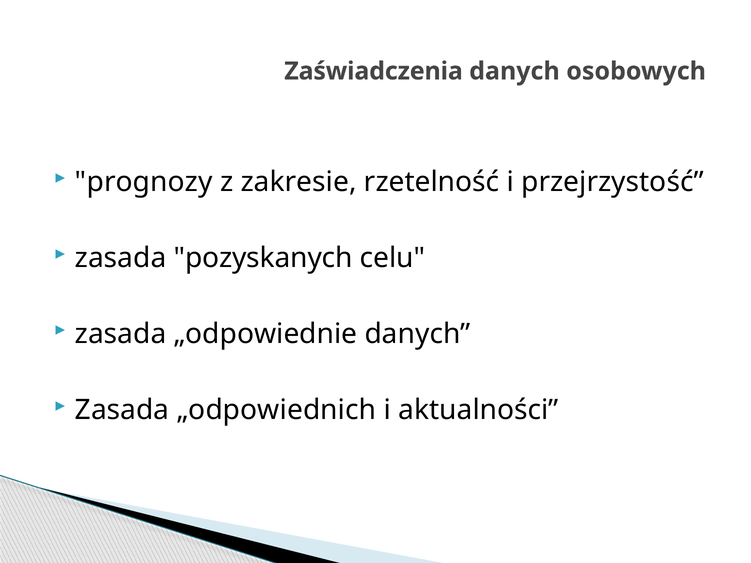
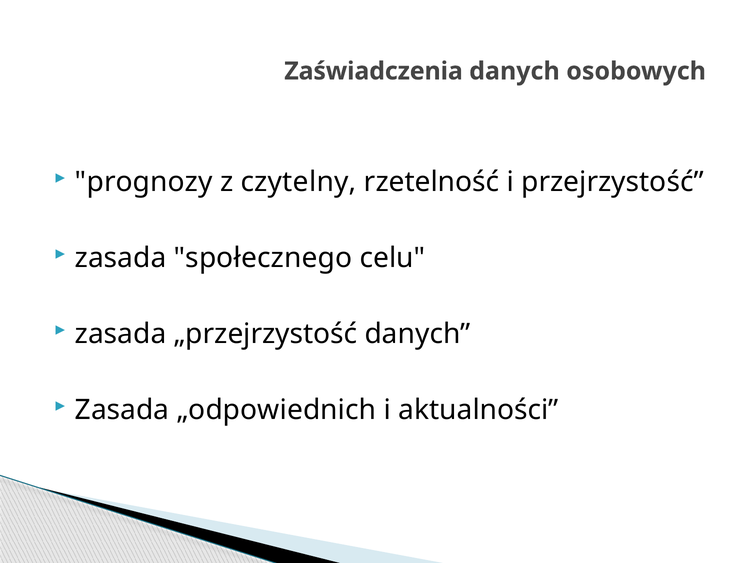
zakresie: zakresie -> czytelny
pozyskanych: pozyskanych -> społecznego
„odpowiednie: „odpowiednie -> „przejrzystość
